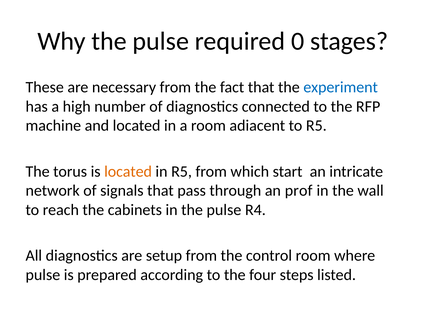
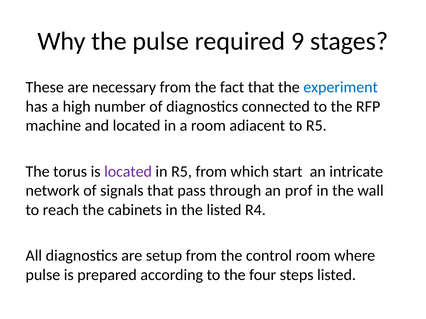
0: 0 -> 9
located at (128, 172) colour: orange -> purple
in the pulse: pulse -> listed
